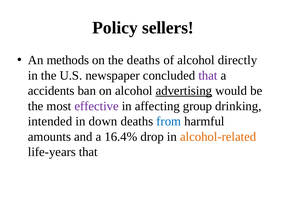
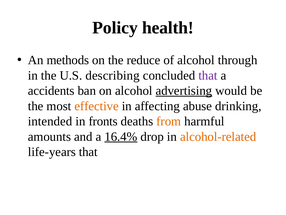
sellers: sellers -> health
the deaths: deaths -> reduce
directly: directly -> through
newspaper: newspaper -> describing
effective colour: purple -> orange
group: group -> abuse
down: down -> fronts
from colour: blue -> orange
16.4% underline: none -> present
